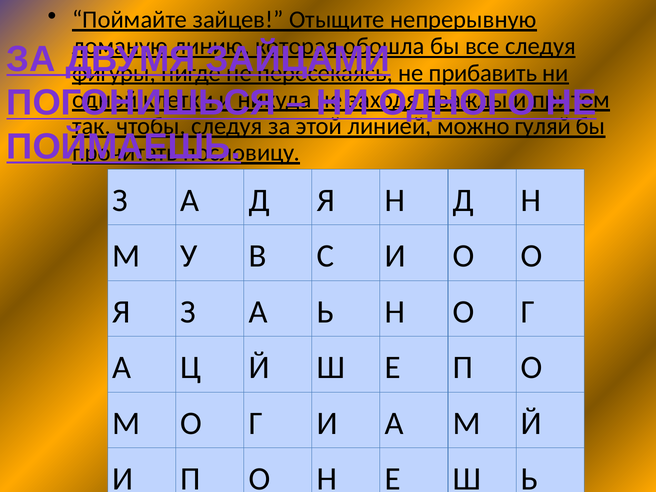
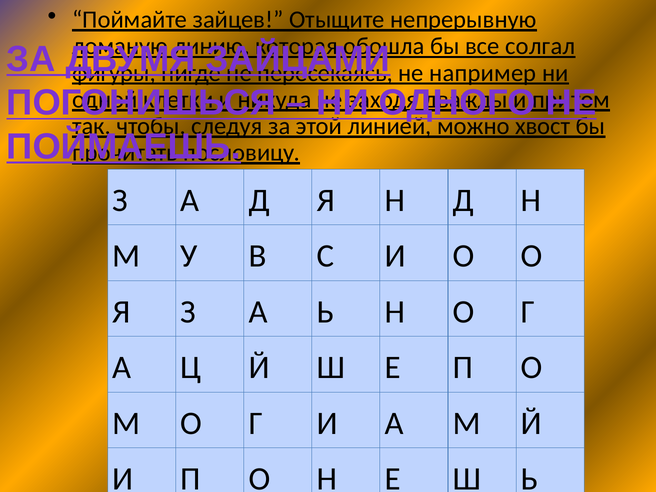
все следуя: следуя -> солгал
прибавить: прибавить -> например
гуляй: гуляй -> хвост
